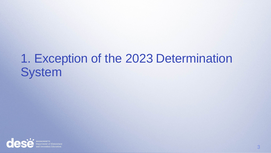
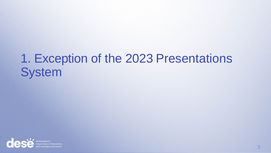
Determination: Determination -> Presentations
